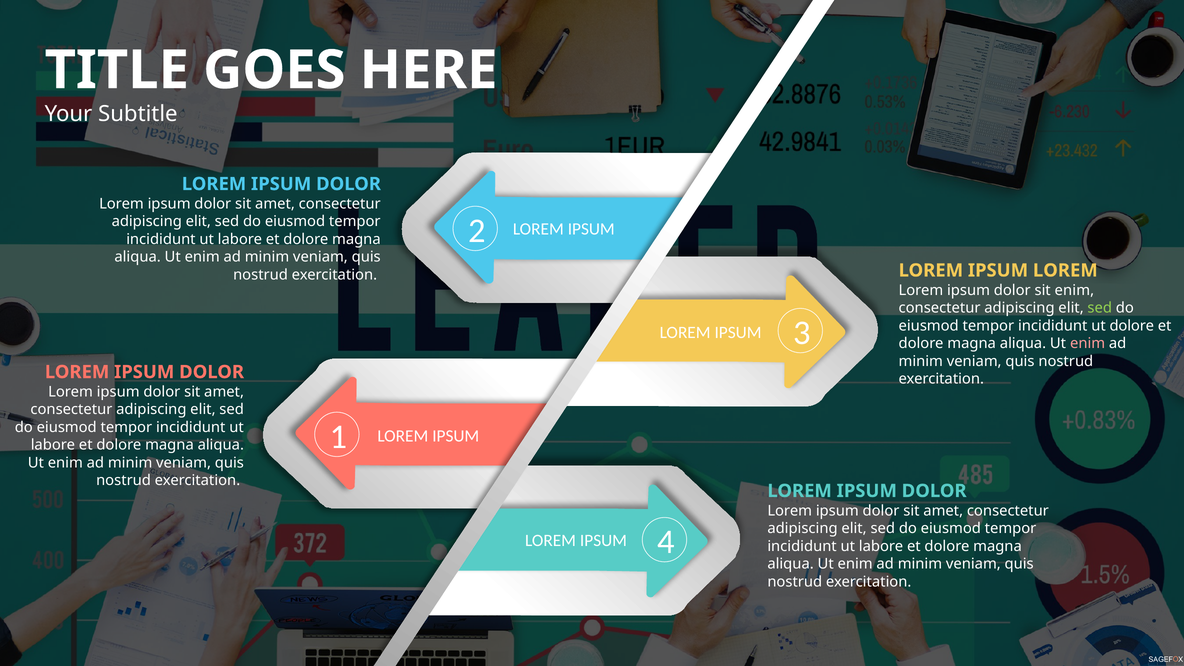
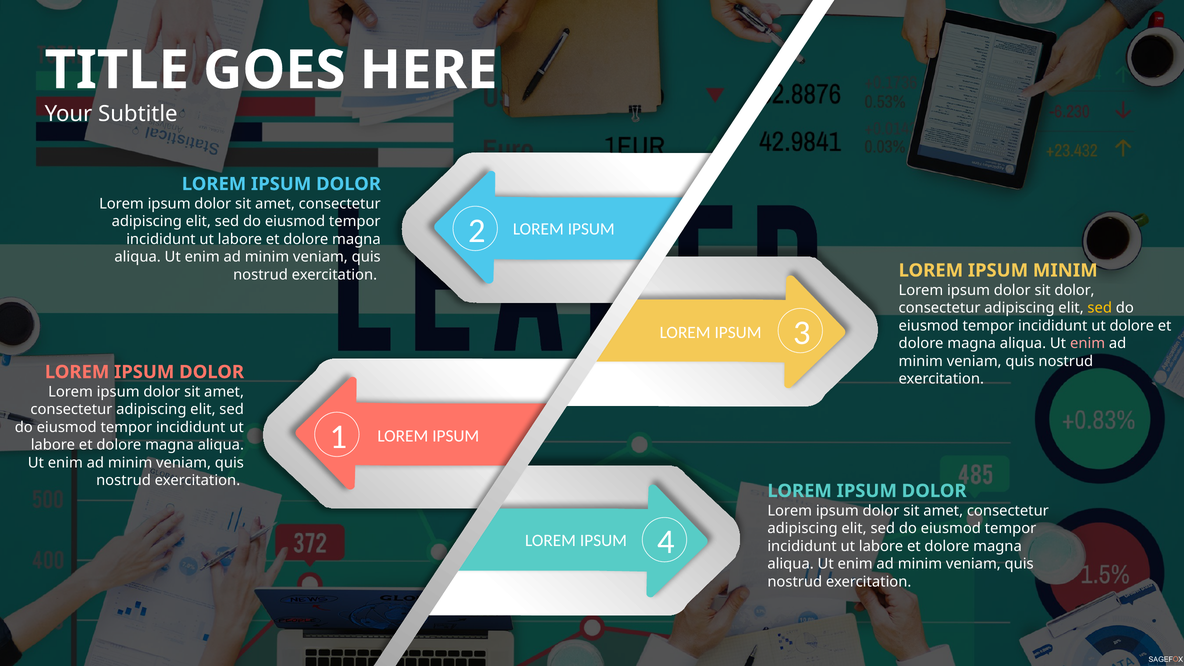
LOREM at (1065, 270): LOREM -> MINIM
sit enim: enim -> dolor
sed at (1100, 308) colour: light green -> yellow
